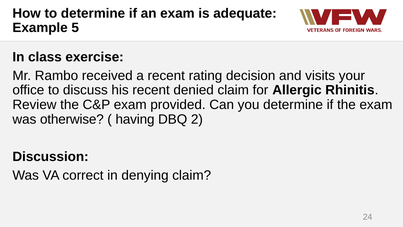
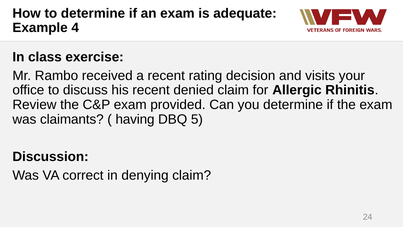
5: 5 -> 4
otherwise: otherwise -> claimants
2: 2 -> 5
